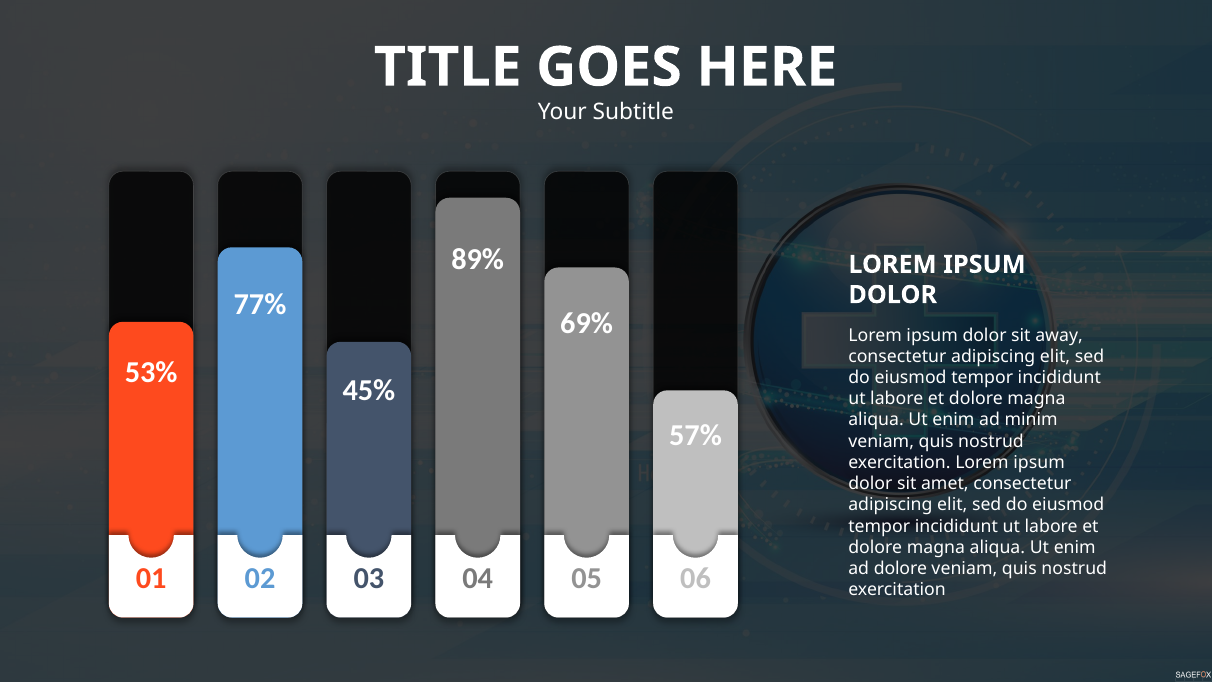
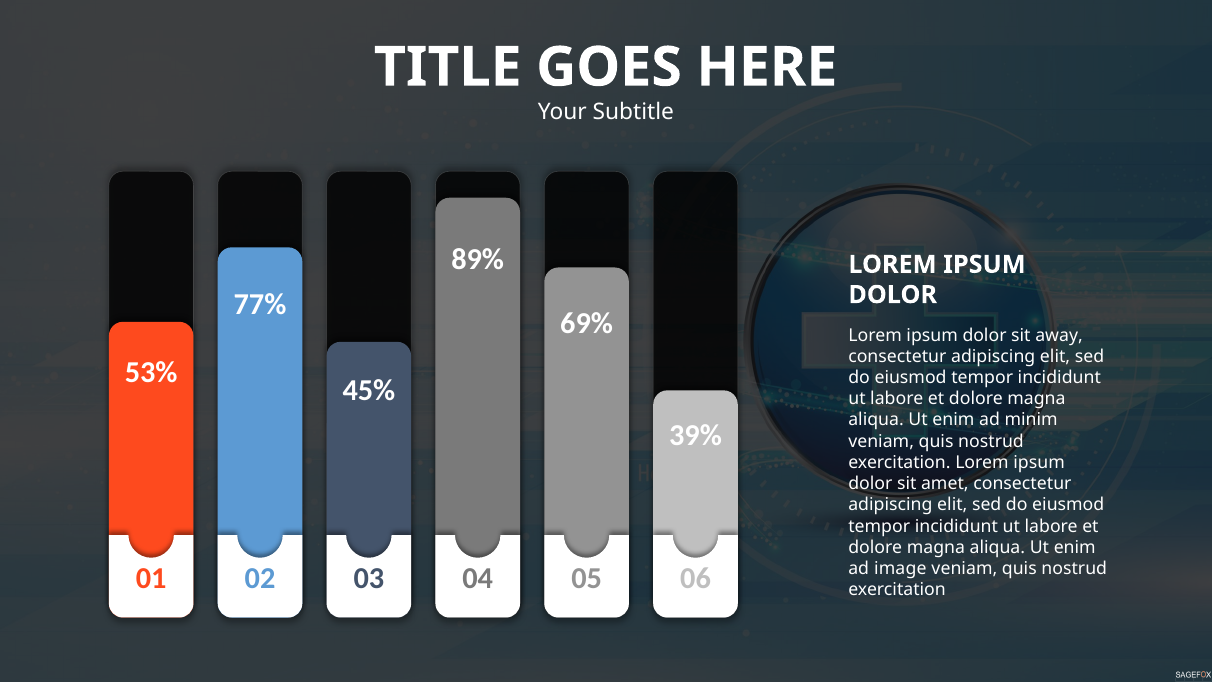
57%: 57% -> 39%
ad dolore: dolore -> image
